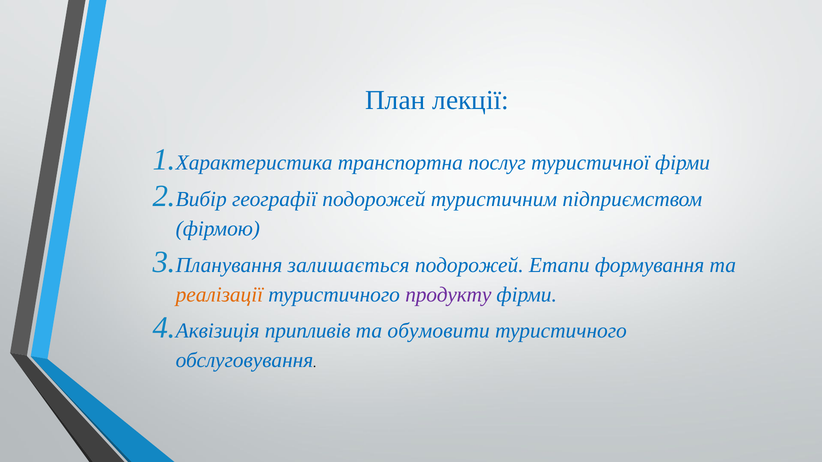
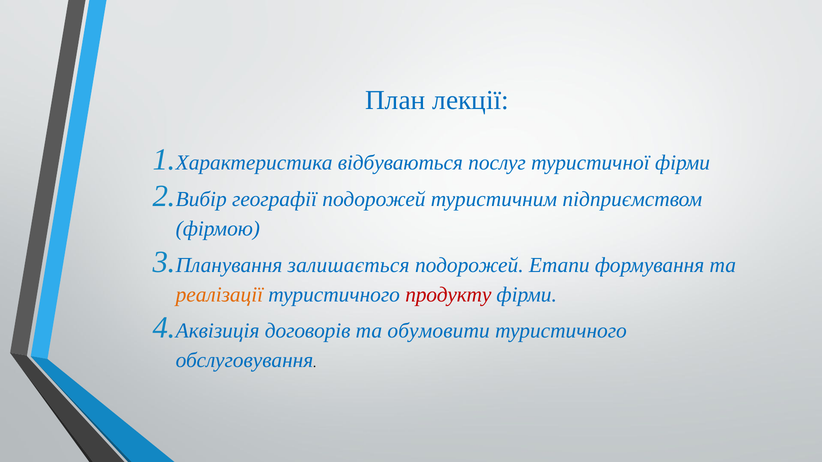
транспортна: транспортна -> відбуваються
продукту colour: purple -> red
припливів: припливів -> договорів
